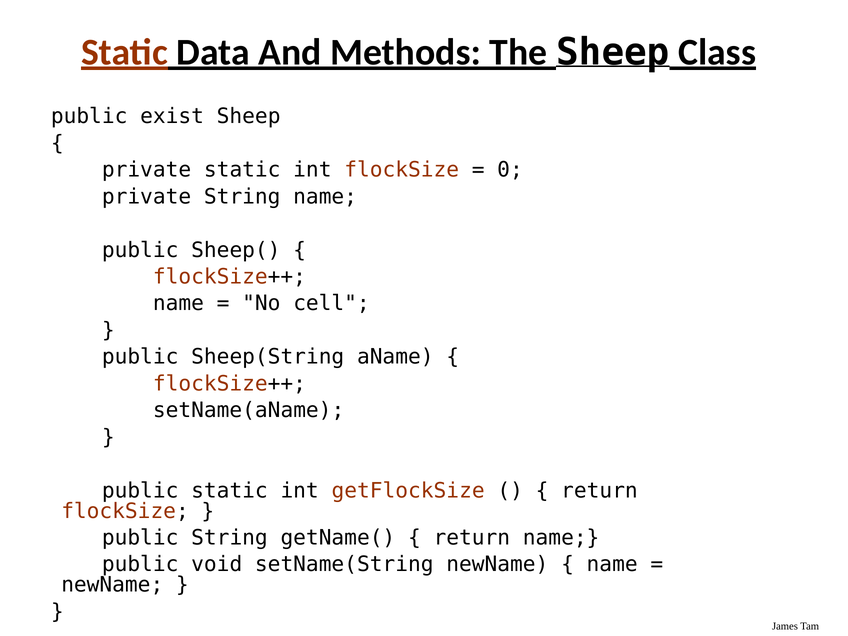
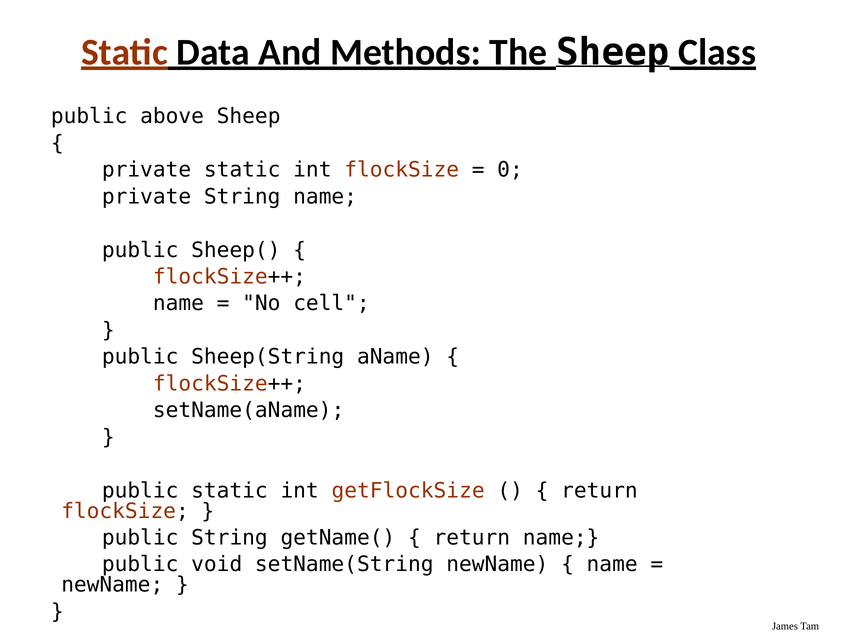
exist: exist -> above
